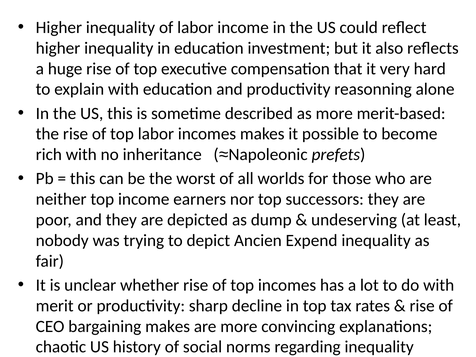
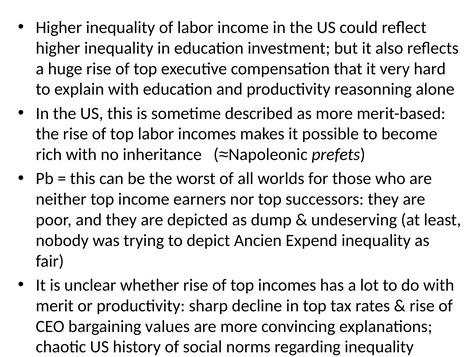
bargaining makes: makes -> values
